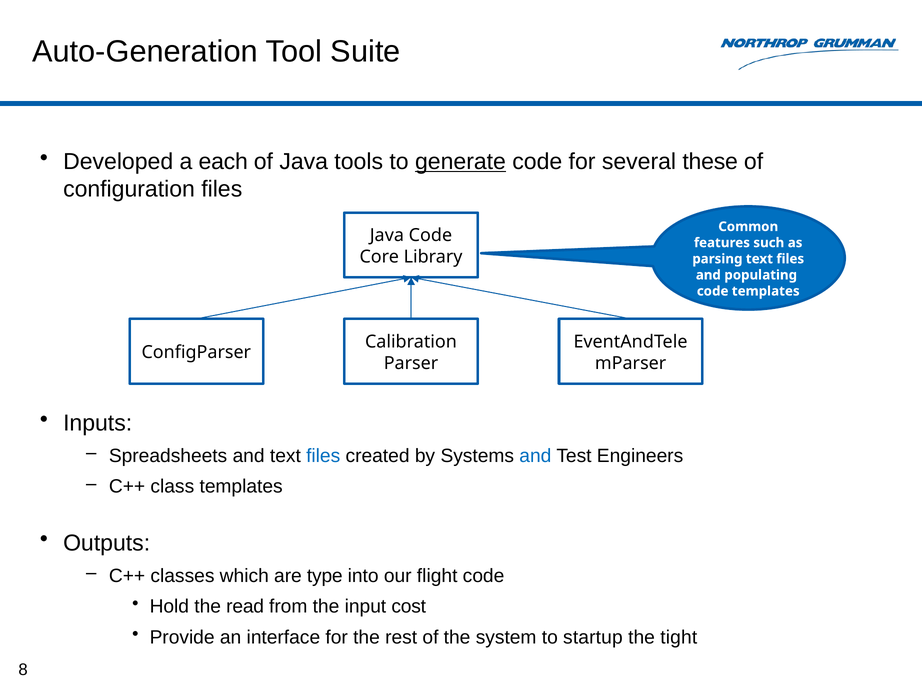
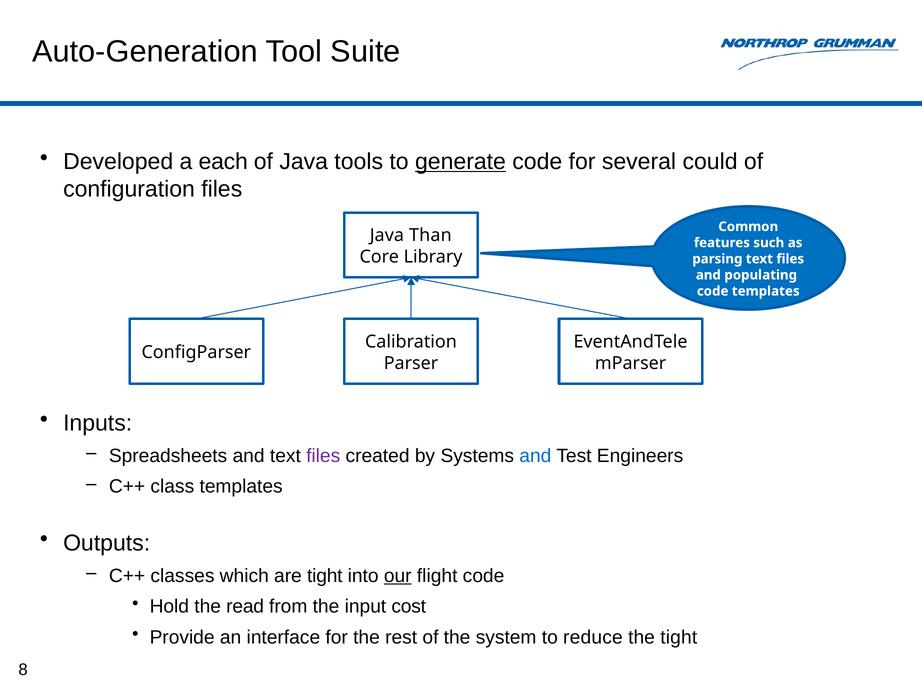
these: these -> could
Java Code: Code -> Than
files at (323, 455) colour: blue -> purple
are type: type -> tight
our underline: none -> present
startup: startup -> reduce
